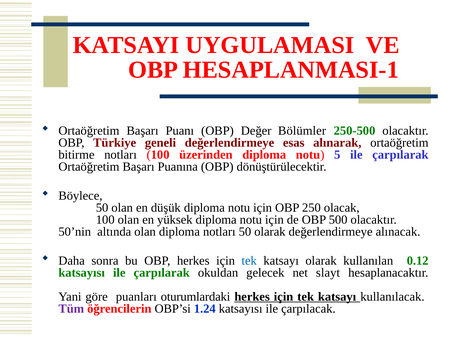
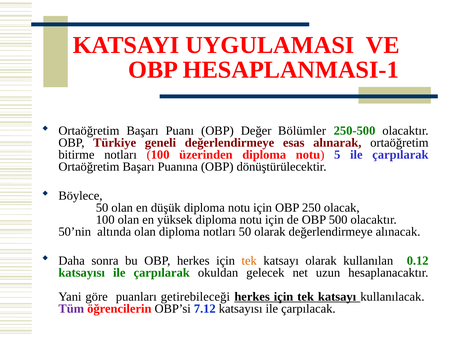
tek at (249, 260) colour: blue -> orange
slayt: slayt -> uzun
oturumlardaki: oturumlardaki -> getirebileceği
1.24: 1.24 -> 7.12
